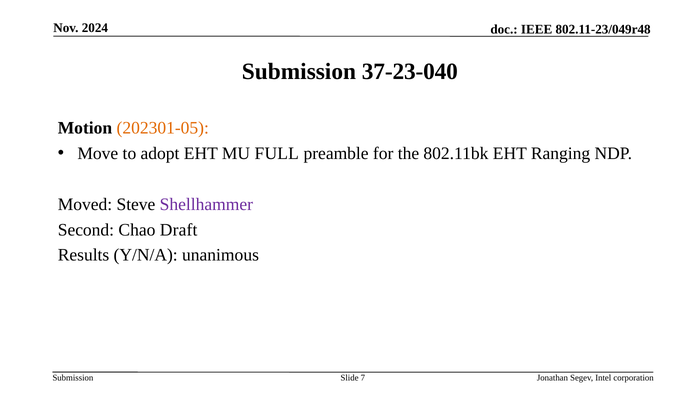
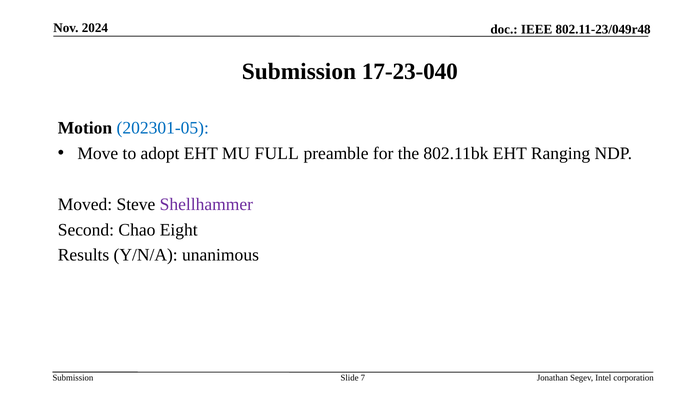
37-23-040: 37-23-040 -> 17-23-040
202301-05 colour: orange -> blue
Draft: Draft -> Eight
